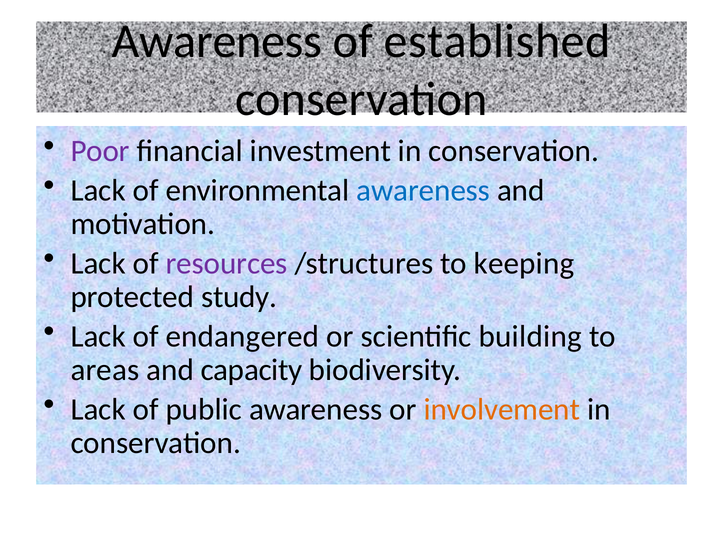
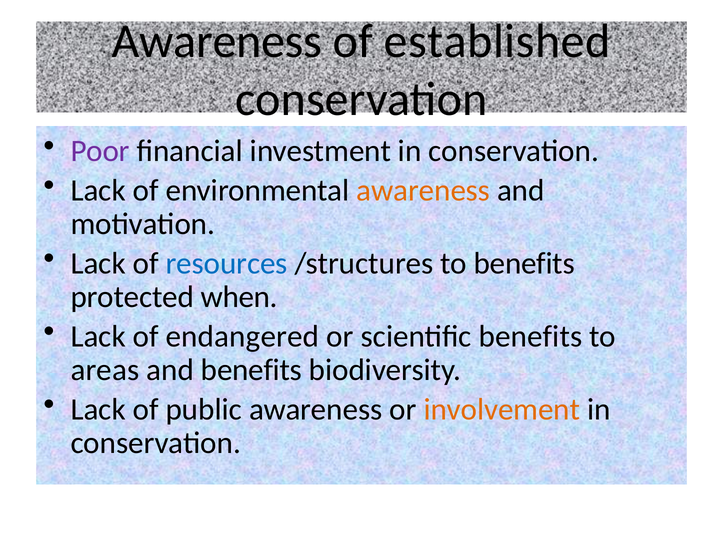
awareness at (423, 190) colour: blue -> orange
resources colour: purple -> blue
to keeping: keeping -> benefits
study: study -> when
scientific building: building -> benefits
and capacity: capacity -> benefits
